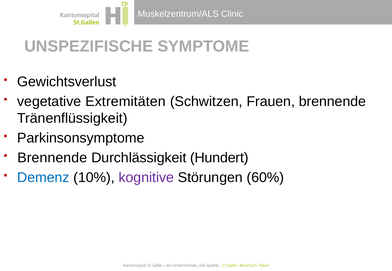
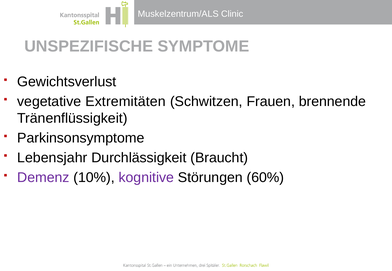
Brennende at (52, 158): Brennende -> Lebensjahr
Hundert: Hundert -> Braucht
Demenz colour: blue -> purple
